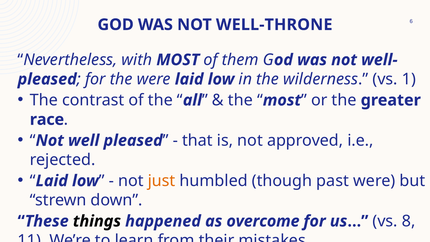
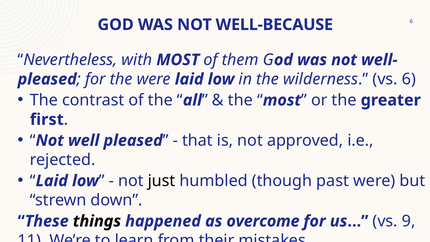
WELL-THRONE: WELL-THRONE -> WELL-BECAUSE
vs 1: 1 -> 6
race: race -> first
just colour: orange -> black
8: 8 -> 9
